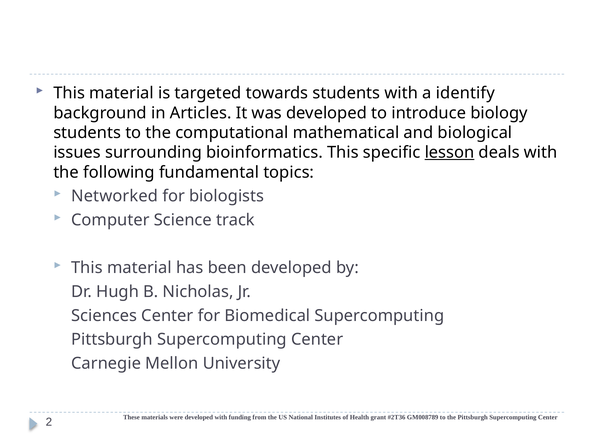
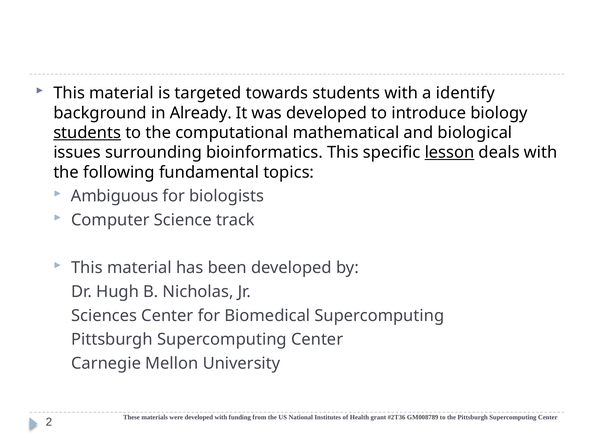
Articles: Articles -> Already
students at (87, 133) underline: none -> present
Networked: Networked -> Ambiguous
